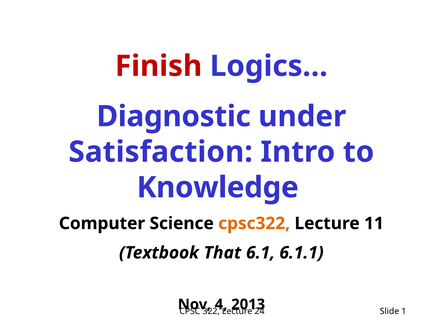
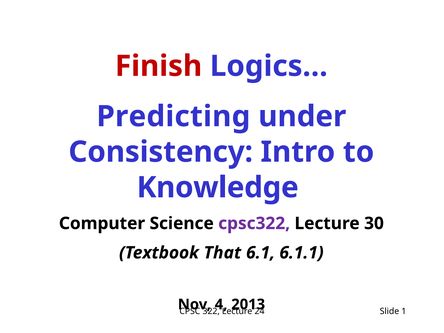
Diagnostic: Diagnostic -> Predicting
Satisfaction: Satisfaction -> Consistency
cpsc322 colour: orange -> purple
11: 11 -> 30
